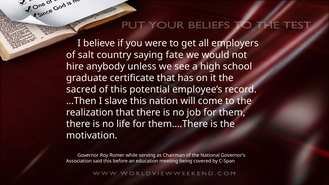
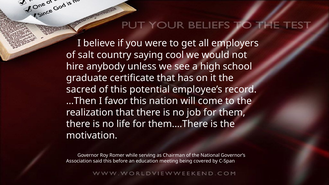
fate: fate -> cool
slave: slave -> favor
